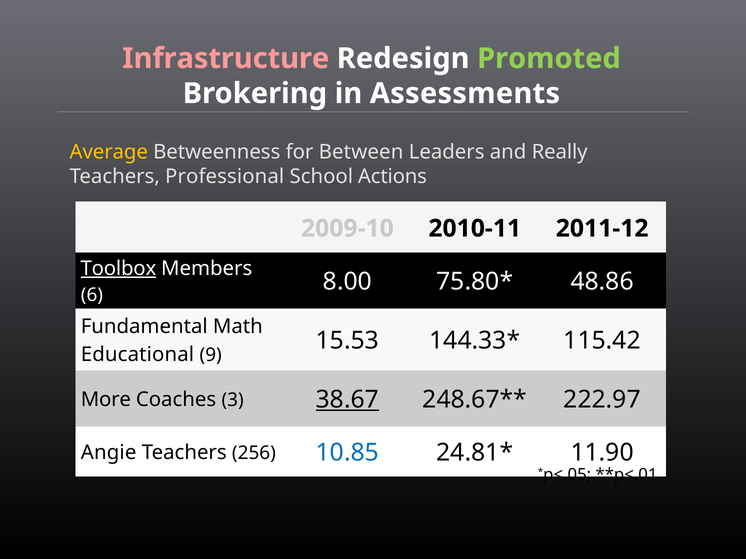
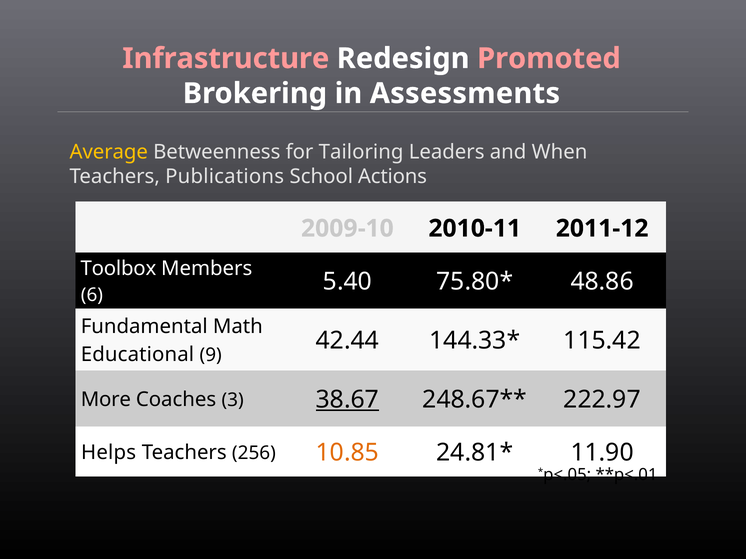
Promoted colour: light green -> pink
Between: Between -> Tailoring
Really: Really -> When
Professional: Professional -> Publications
Toolbox underline: present -> none
8.00: 8.00 -> 5.40
15.53: 15.53 -> 42.44
Angie: Angie -> Helps
10.85 colour: blue -> orange
